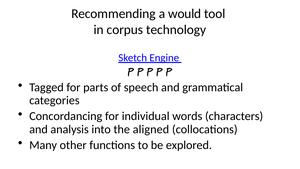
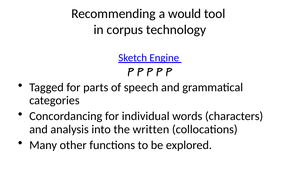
aligned: aligned -> written
